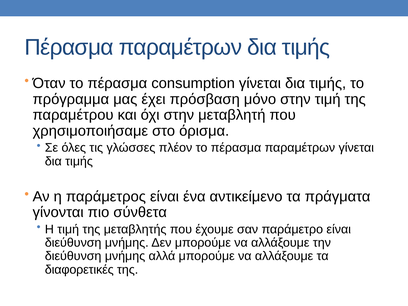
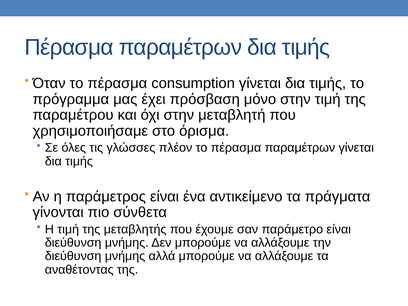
διαφορετικές: διαφορετικές -> αναθέτοντας
